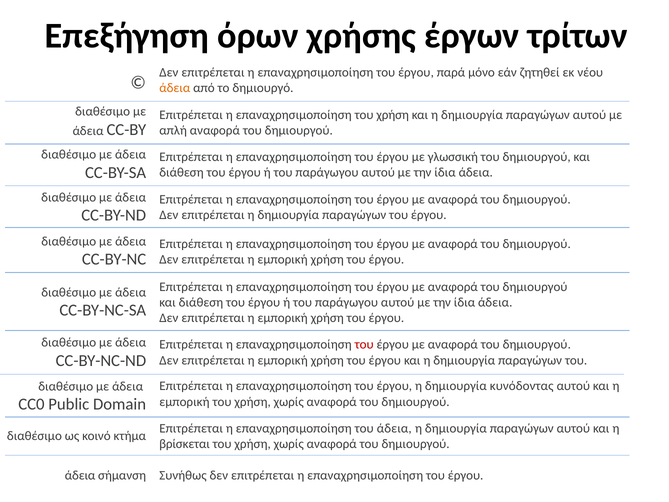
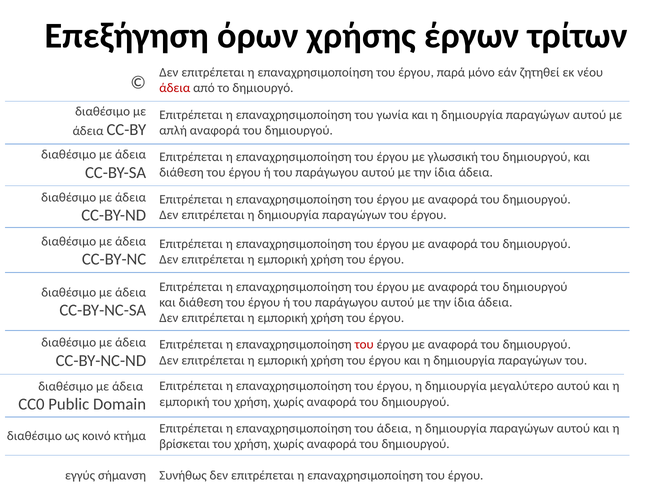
άδεια at (175, 88) colour: orange -> red
επαναχρησιμοποίηση του χρήση: χρήση -> γωνία
κυνόδοντας: κυνόδοντας -> μεγαλύτερο
άδεια at (80, 475): άδεια -> εγγύς
